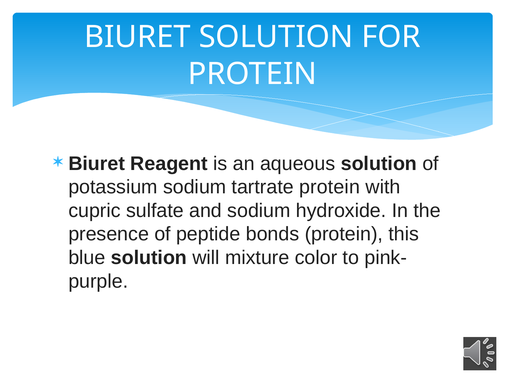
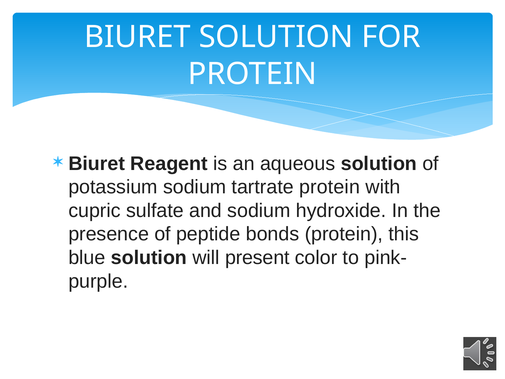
mixture: mixture -> present
